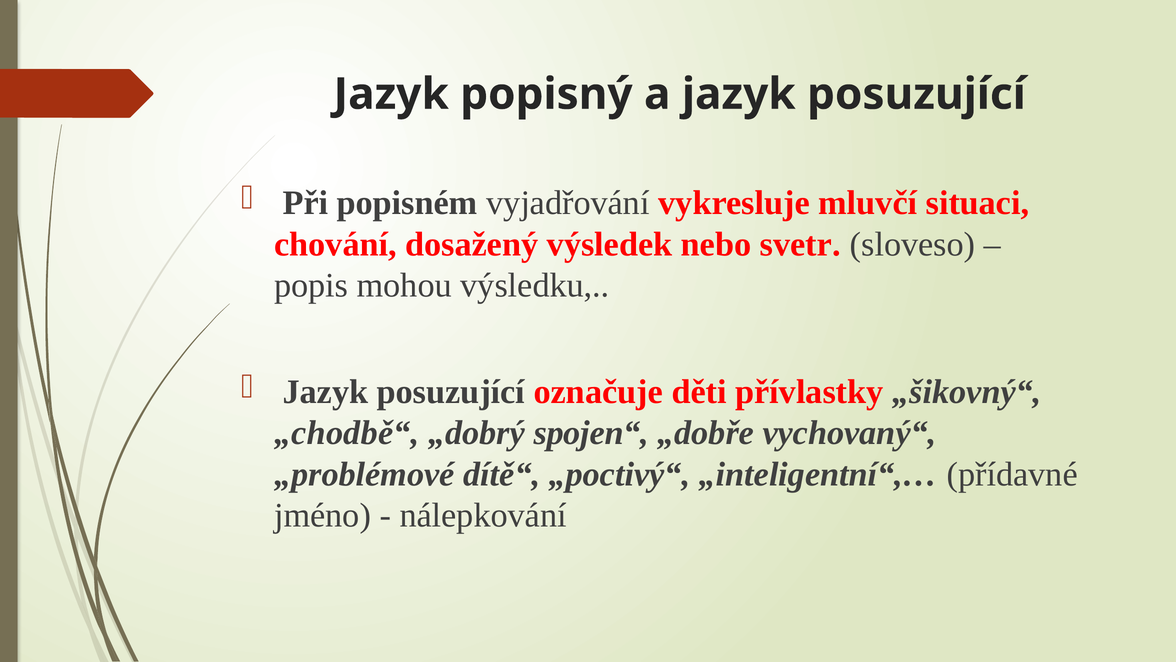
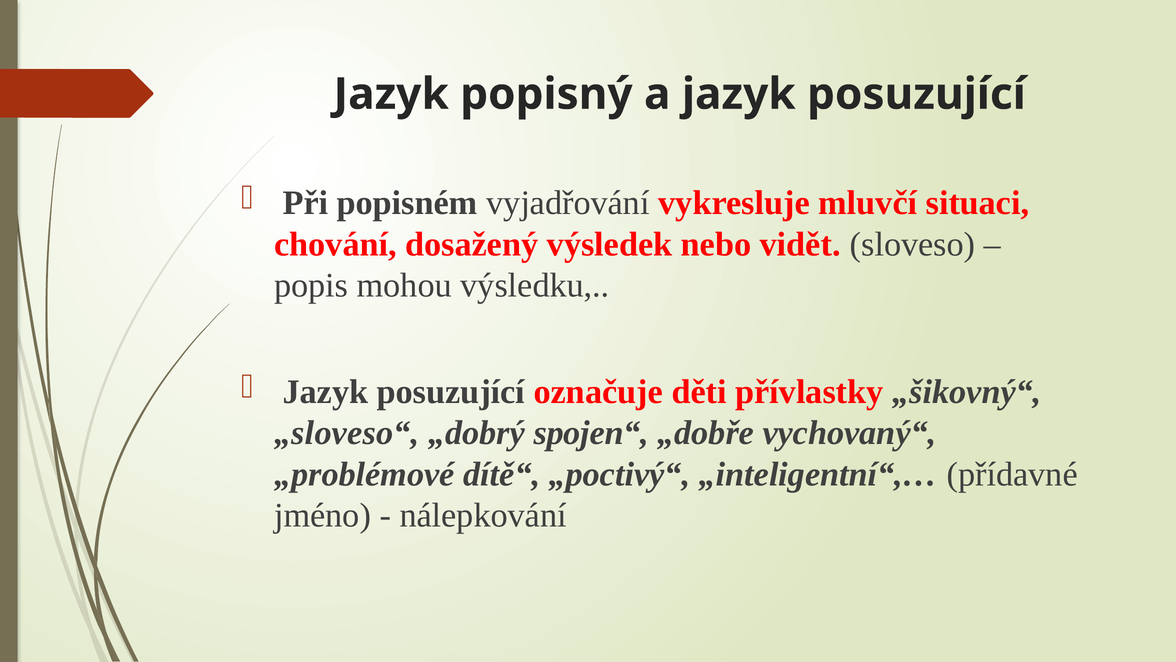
svetr: svetr -> vidět
„chodbě“: „chodbě“ -> „sloveso“
